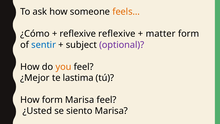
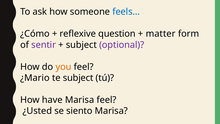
feels… colour: orange -> blue
reflexive reflexive: reflexive -> question
sentir colour: blue -> purple
¿Mejor: ¿Mejor -> ¿Mario
te lastima: lastima -> subject
How form: form -> have
